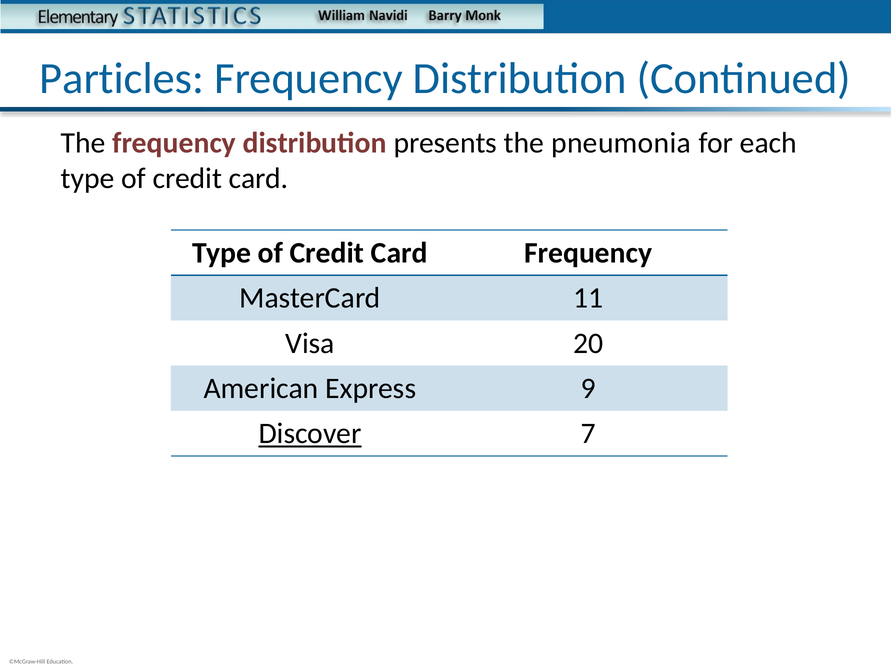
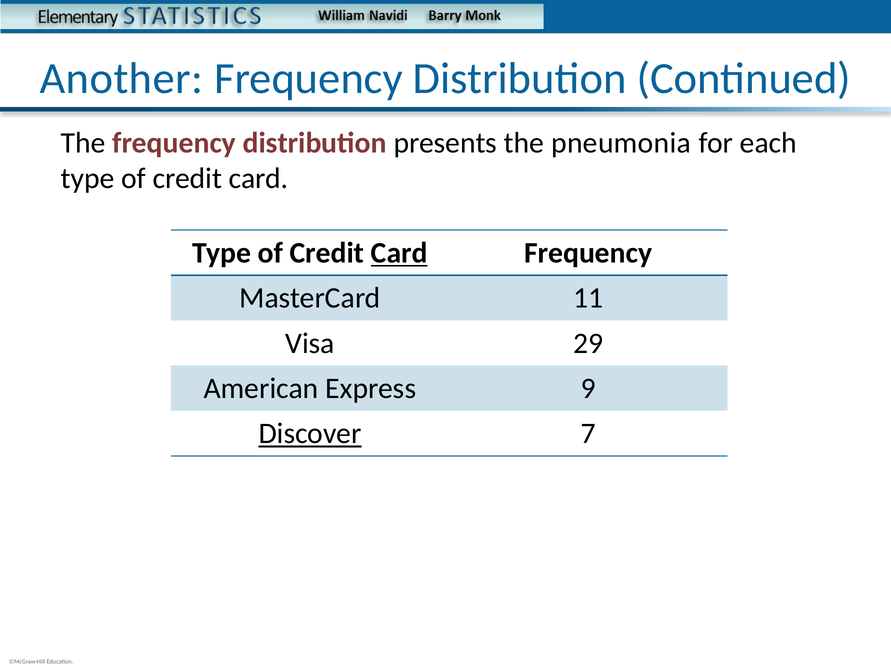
Particles: Particles -> Another
Card at (399, 253) underline: none -> present
20: 20 -> 29
